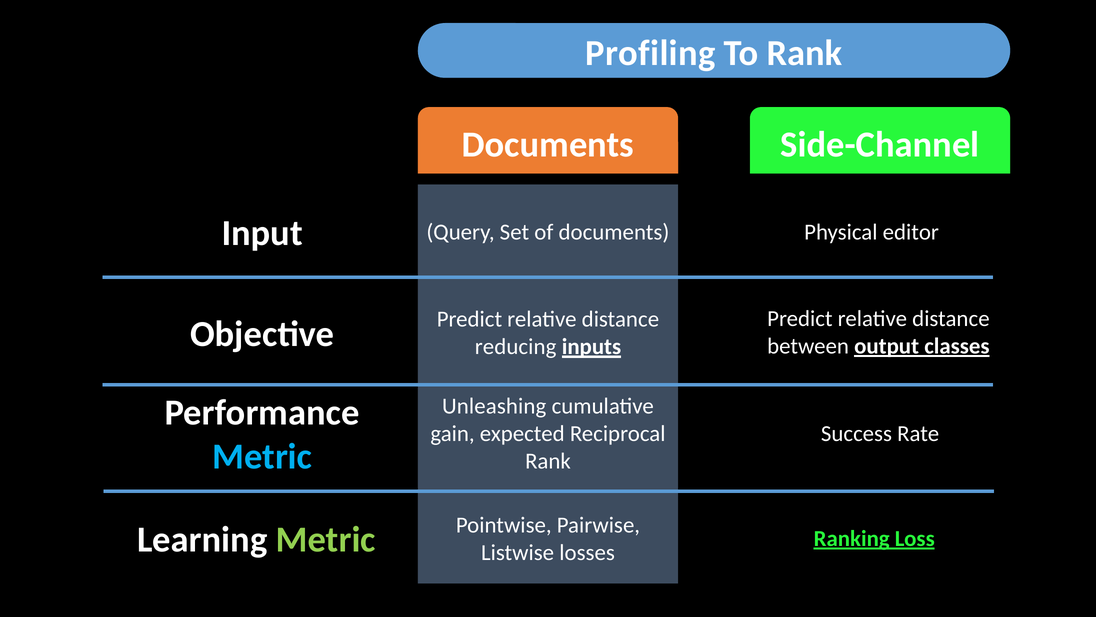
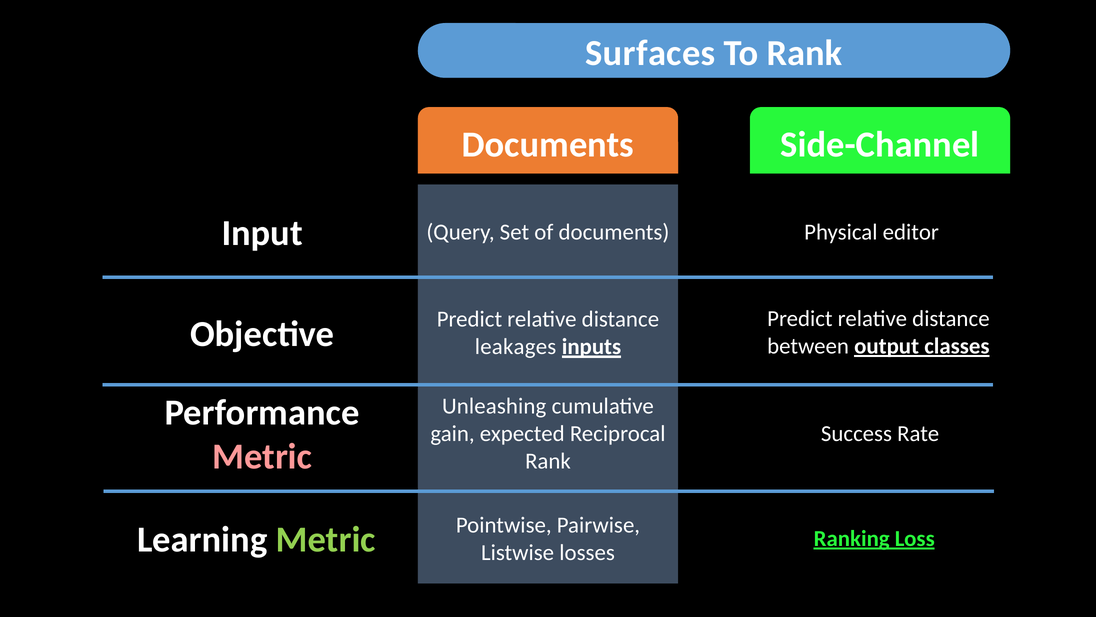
Profiling: Profiling -> Surfaces
reducing: reducing -> leakages
Metric at (262, 456) colour: light blue -> pink
